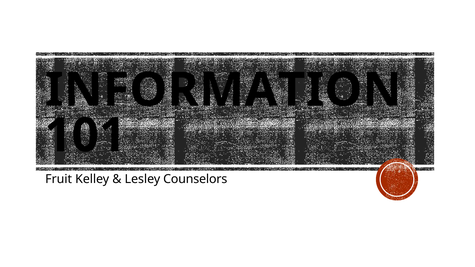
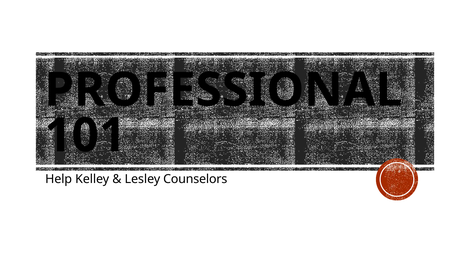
INFORMATION: INFORMATION -> PROFESSIONAL
Fruit: Fruit -> Help
